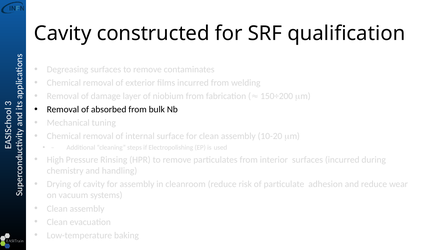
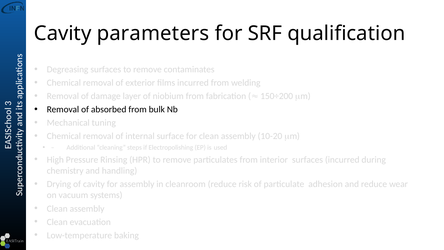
constructed: constructed -> parameters
